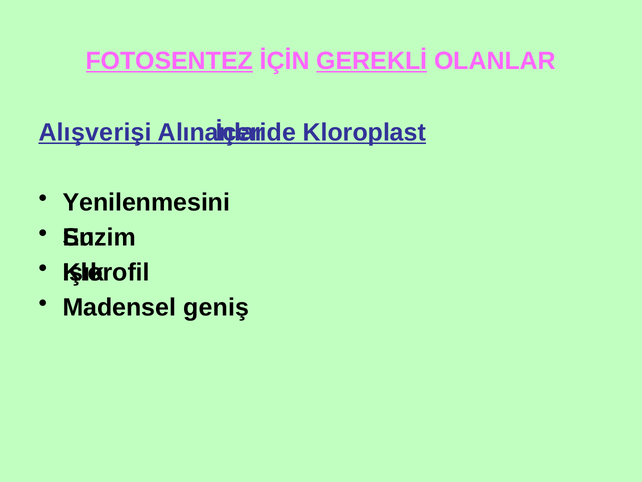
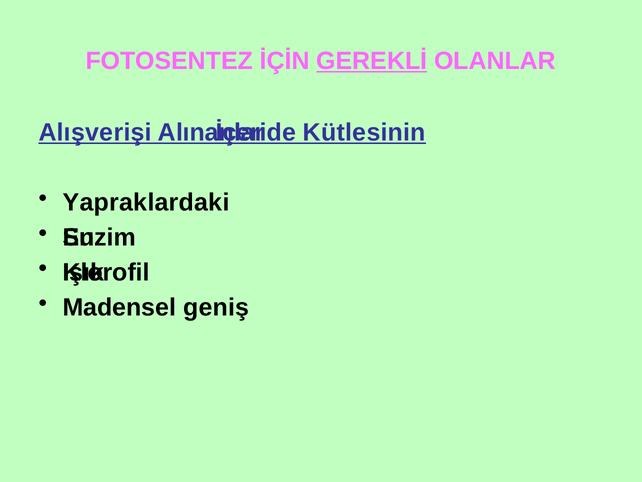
FOTOSENTEZ underline: present -> none
Kloroplast: Kloroplast -> Kütlesinin
Yenilenmesini: Yenilenmesini -> Yapraklardaki
